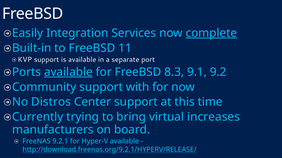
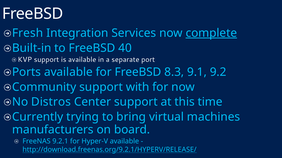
Easily: Easily -> Fresh
11: 11 -> 40
available at (68, 72) underline: present -> none
increases: increases -> machines
